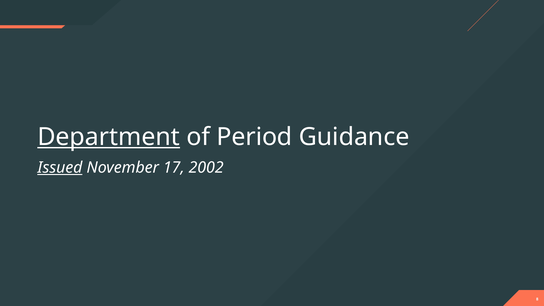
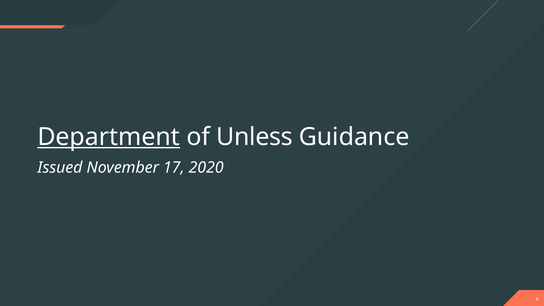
Period: Period -> Unless
Issued underline: present -> none
2002: 2002 -> 2020
